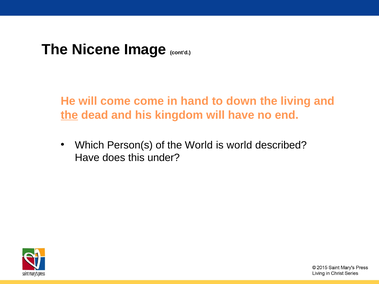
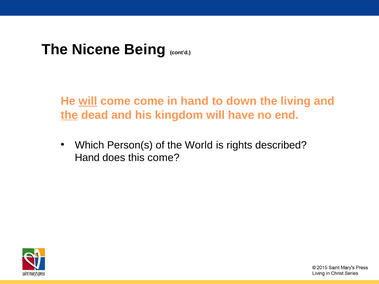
Image: Image -> Being
will at (88, 101) underline: none -> present
is world: world -> rights
Have at (87, 158): Have -> Hand
this under: under -> come
